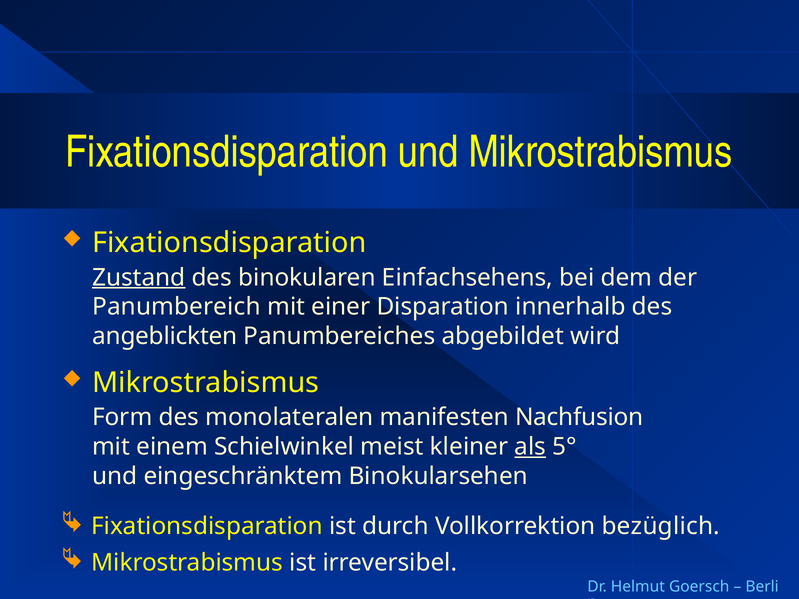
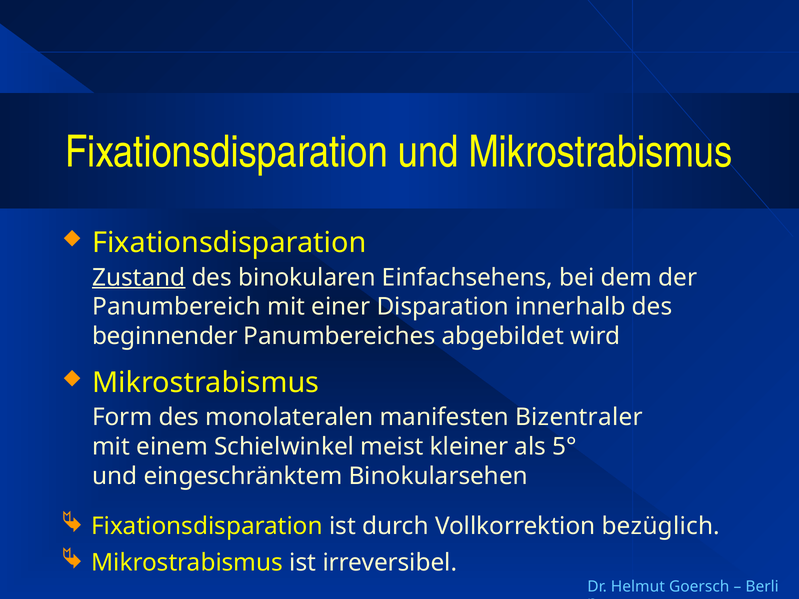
angeblickten: angeblickten -> beginnender
Nachfusion: Nachfusion -> Bizentraler
als underline: present -> none
